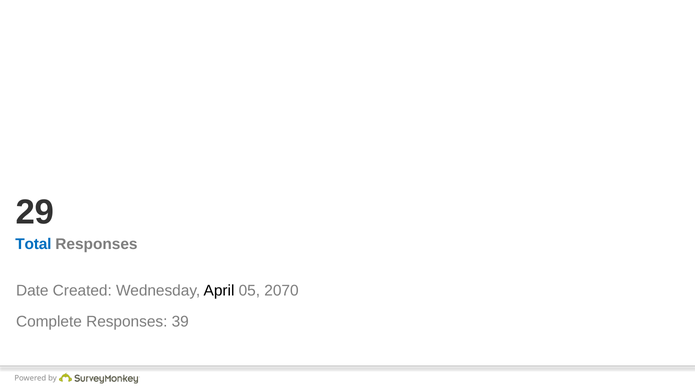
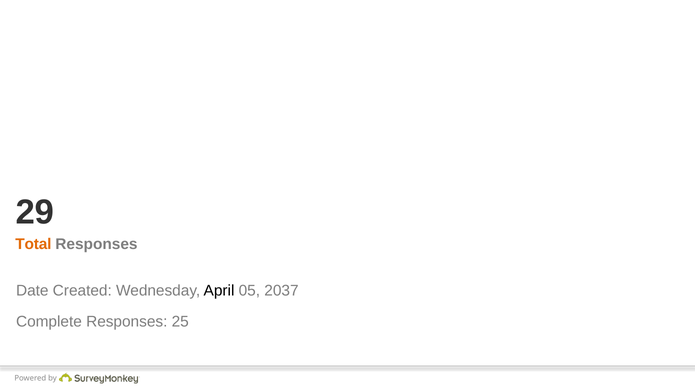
Total colour: blue -> orange
2070: 2070 -> 2037
39: 39 -> 25
